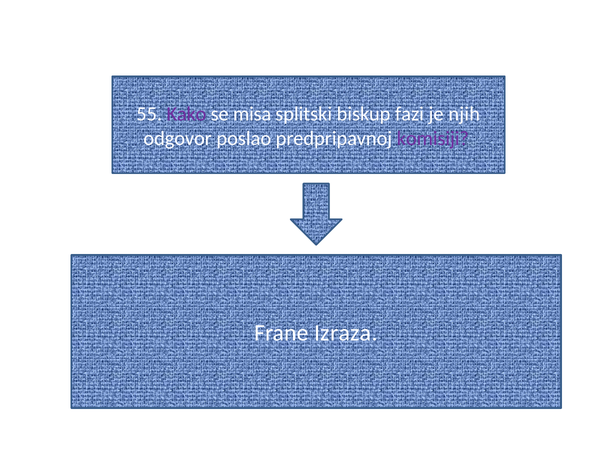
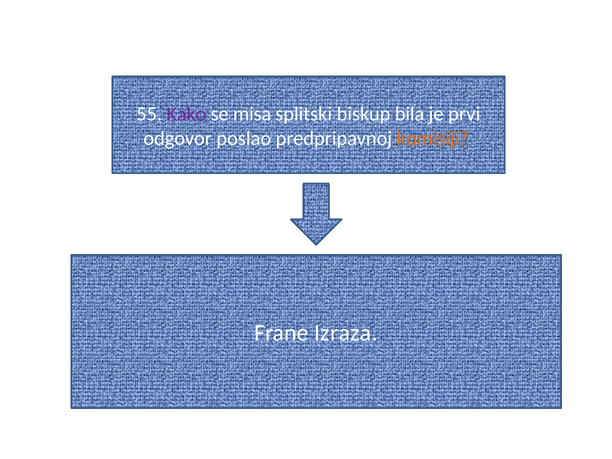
fazi: fazi -> bila
njih: njih -> prvi
komisiji colour: purple -> orange
